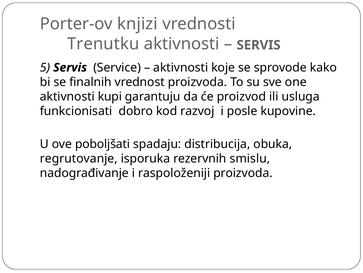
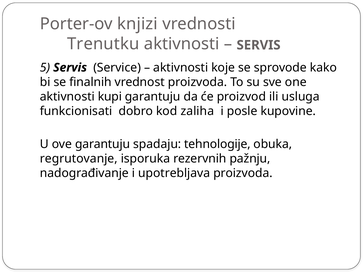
razvoj: razvoj -> zaliha
ove poboljšati: poboljšati -> garantuju
distribucija: distribucija -> tehnologije
smislu: smislu -> pažnju
raspoloženiji: raspoloženiji -> upotrebljava
